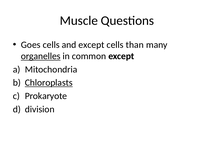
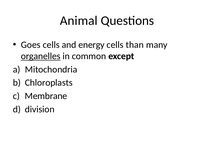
Muscle: Muscle -> Animal
and except: except -> energy
Chloroplasts underline: present -> none
Prokaryote: Prokaryote -> Membrane
